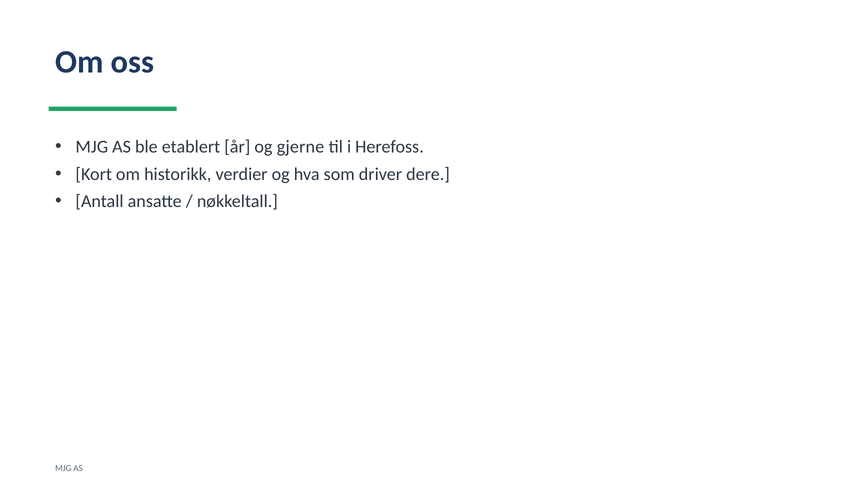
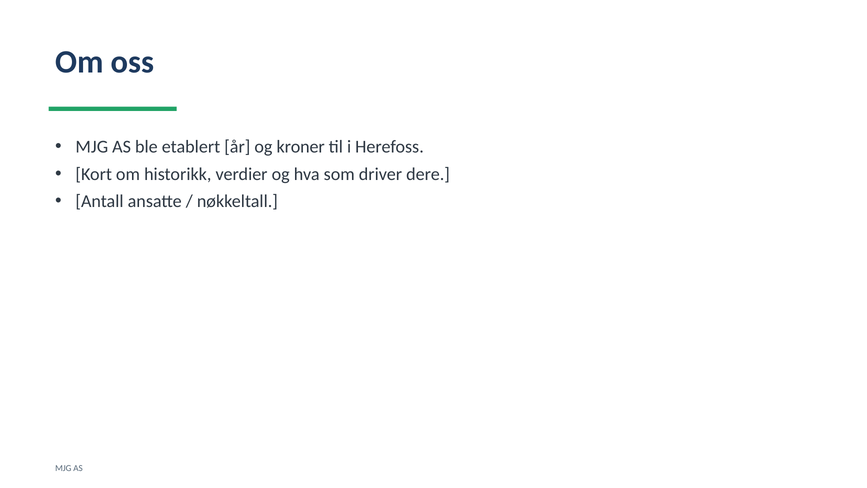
gjerne: gjerne -> kroner
